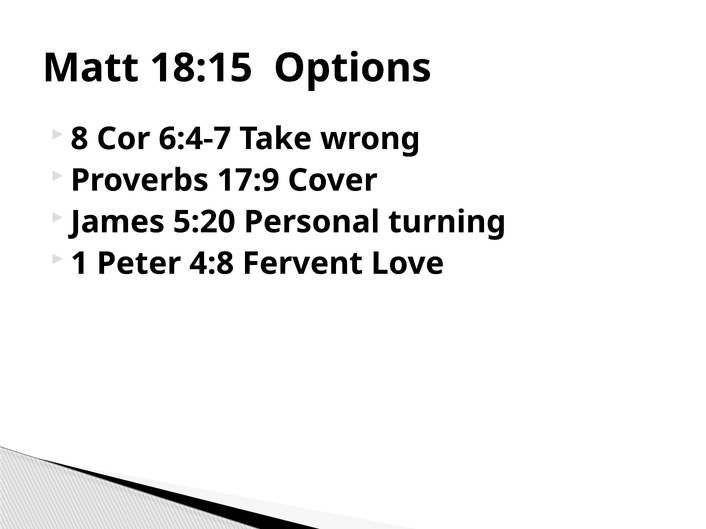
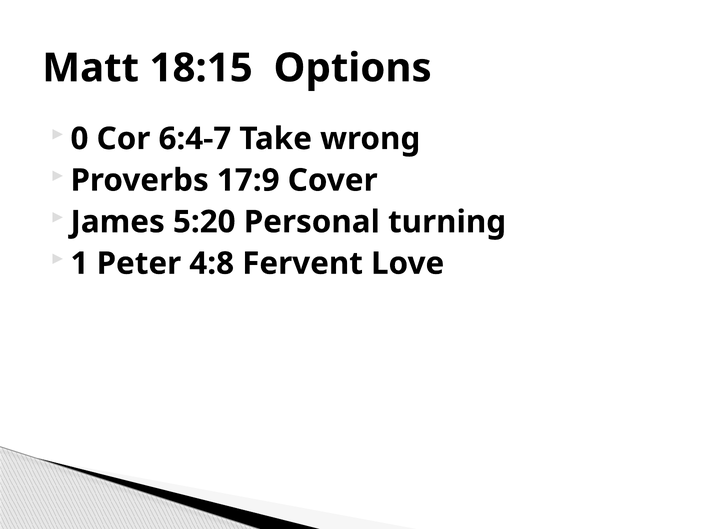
8: 8 -> 0
